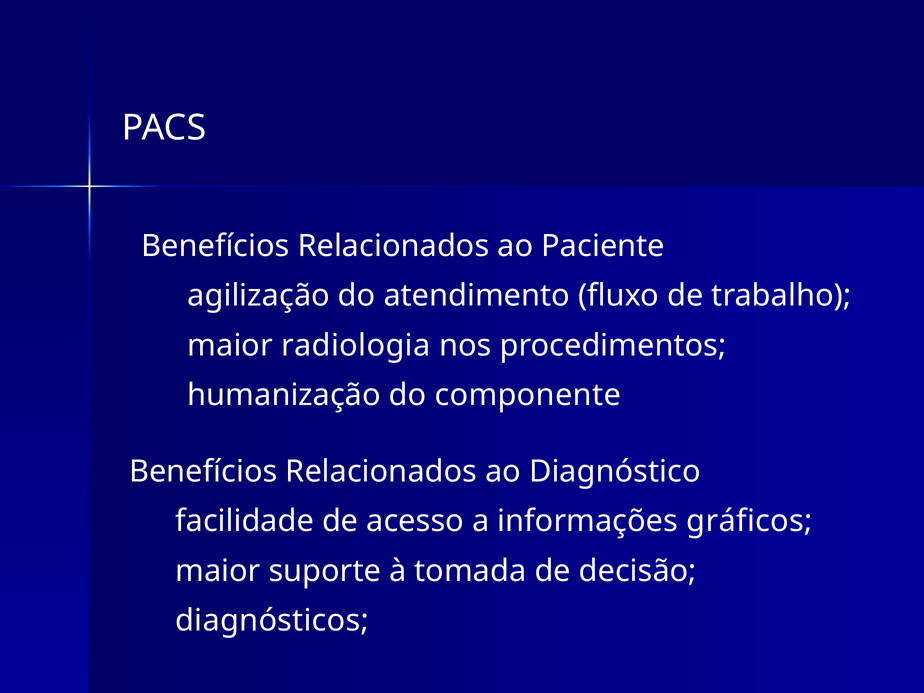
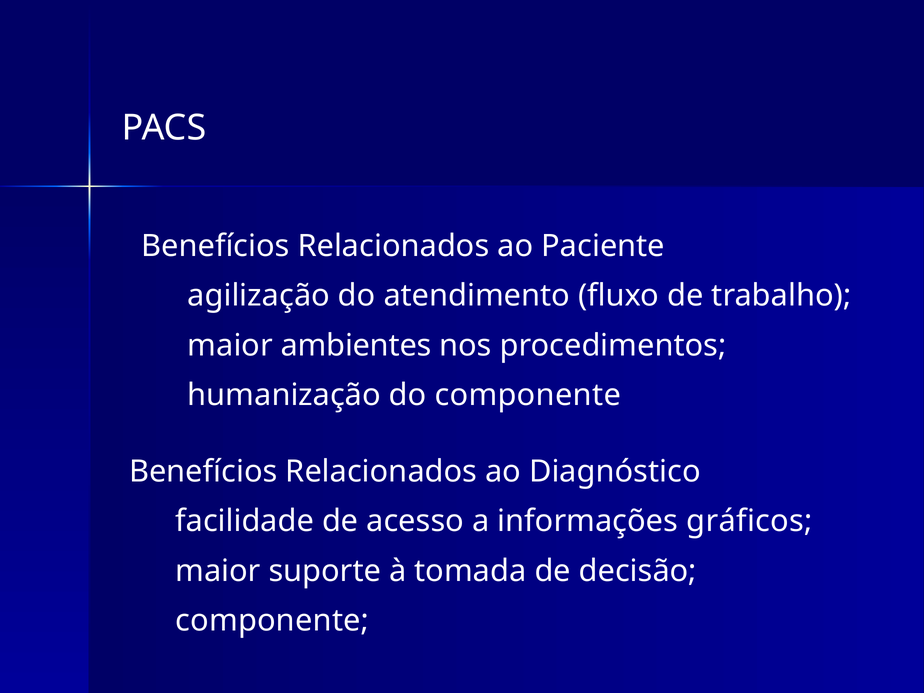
radiologia: radiologia -> ambientes
diagnósticos at (272, 621): diagnósticos -> componente
